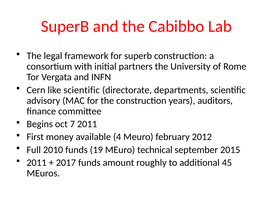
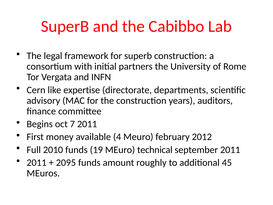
like scientific: scientific -> expertise
september 2015: 2015 -> 2011
2017: 2017 -> 2095
